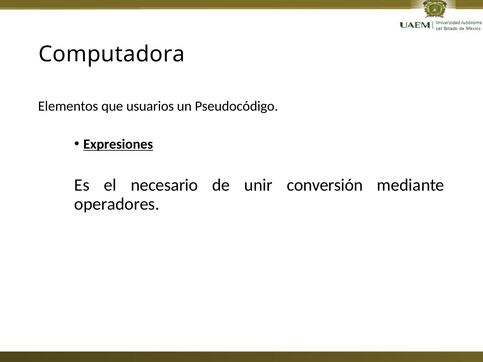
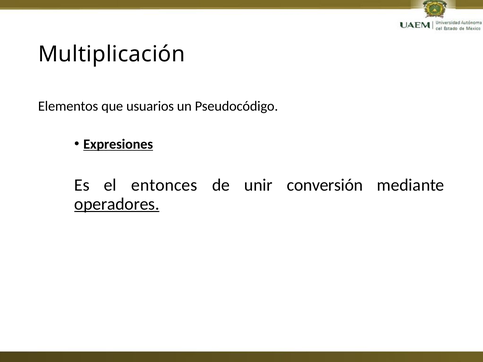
Computadora: Computadora -> Multiplicación
necesario: necesario -> entonces
operadores underline: none -> present
